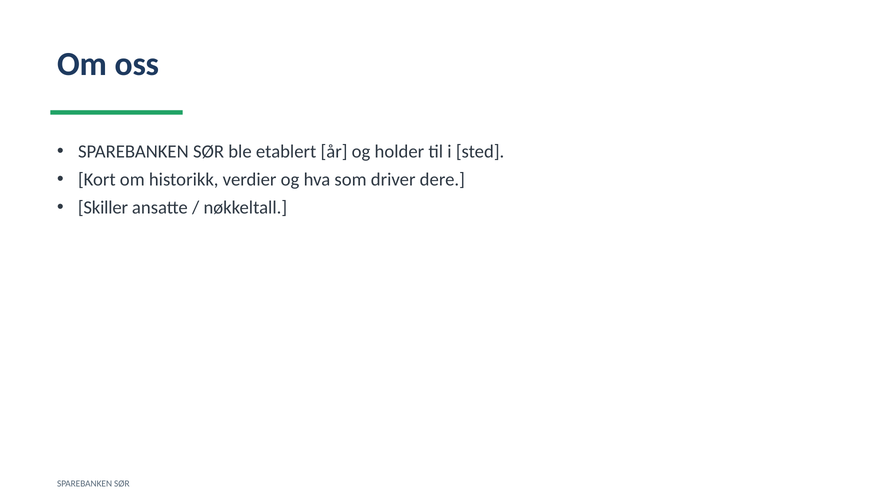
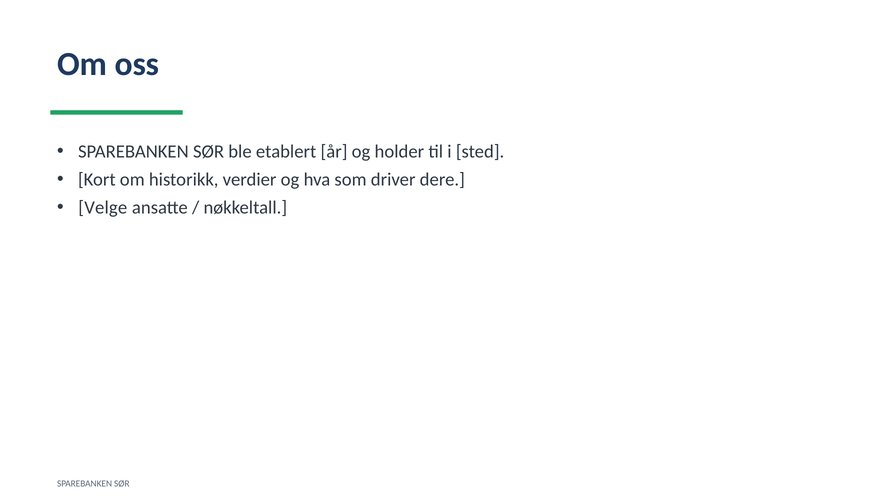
Skiller: Skiller -> Velge
